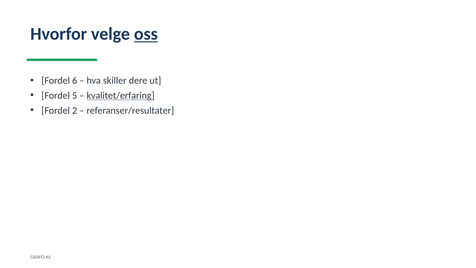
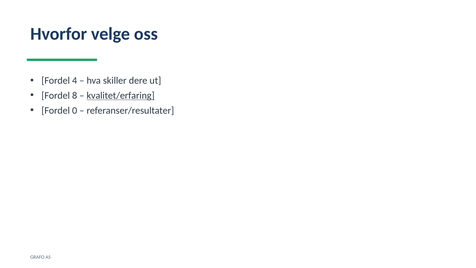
oss underline: present -> none
6: 6 -> 4
5: 5 -> 8
2: 2 -> 0
